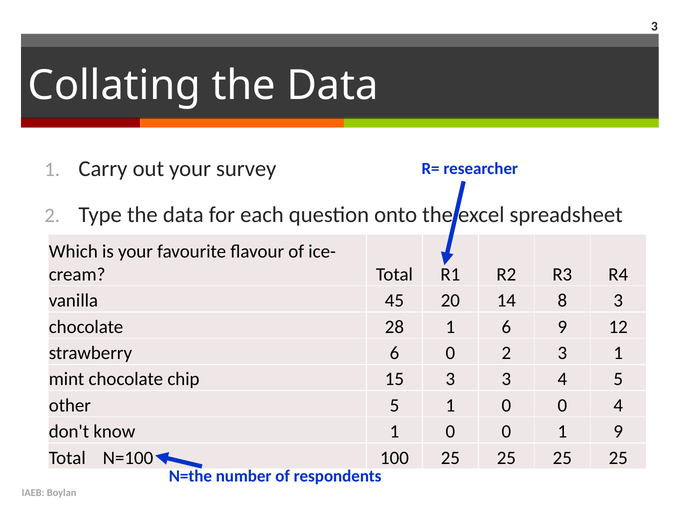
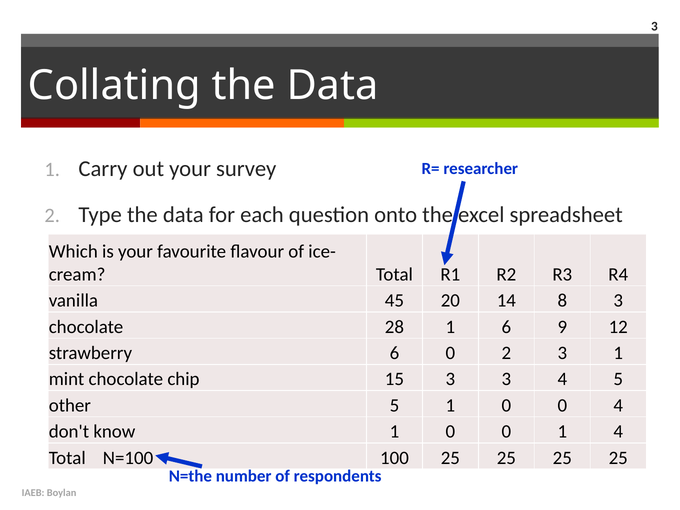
1 9: 9 -> 4
